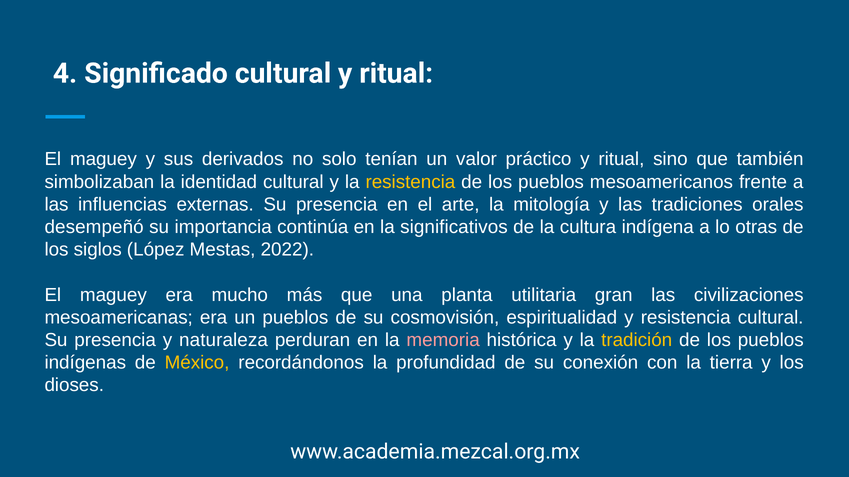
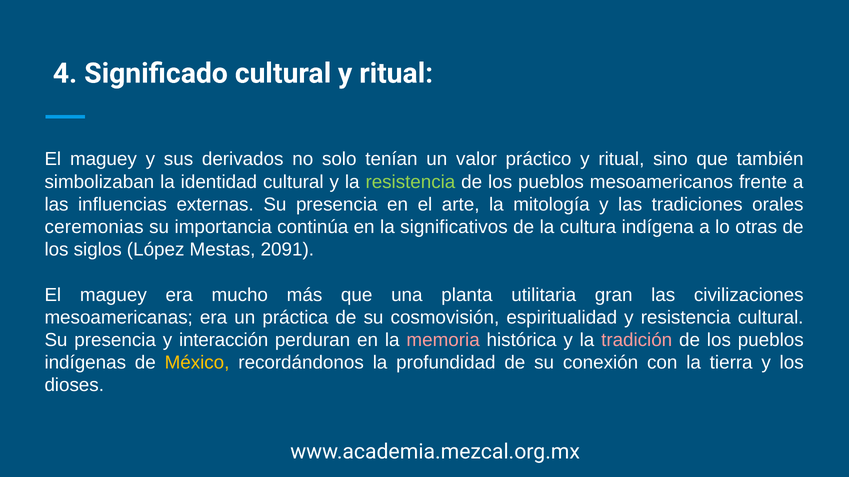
resistencia at (410, 182) colour: yellow -> light green
desempeñó: desempeñó -> ceremonias
2022: 2022 -> 2091
un pueblos: pueblos -> práctica
naturaleza: naturaleza -> interacción
tradición colour: yellow -> pink
